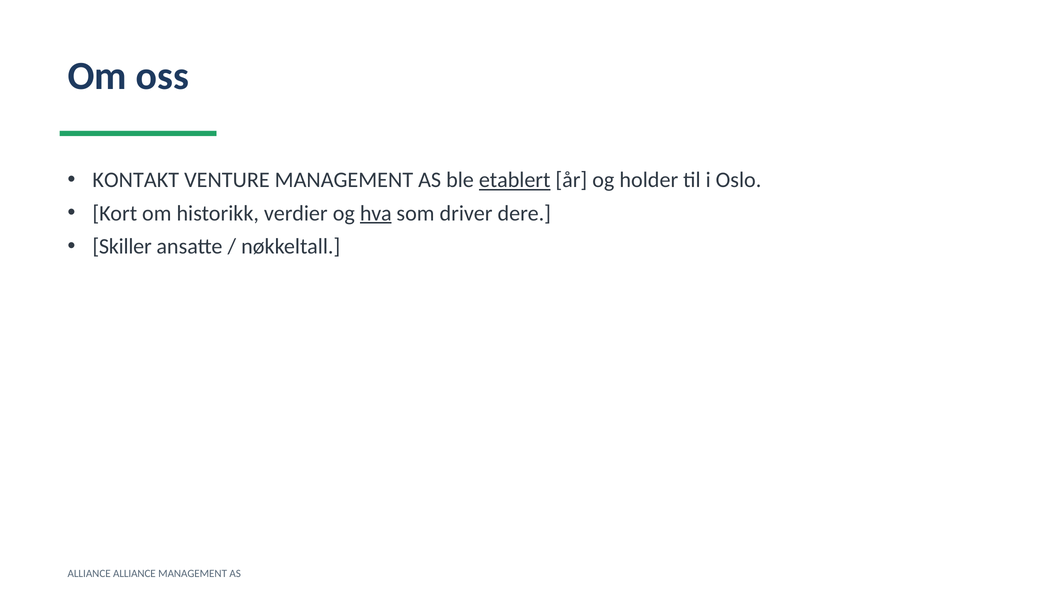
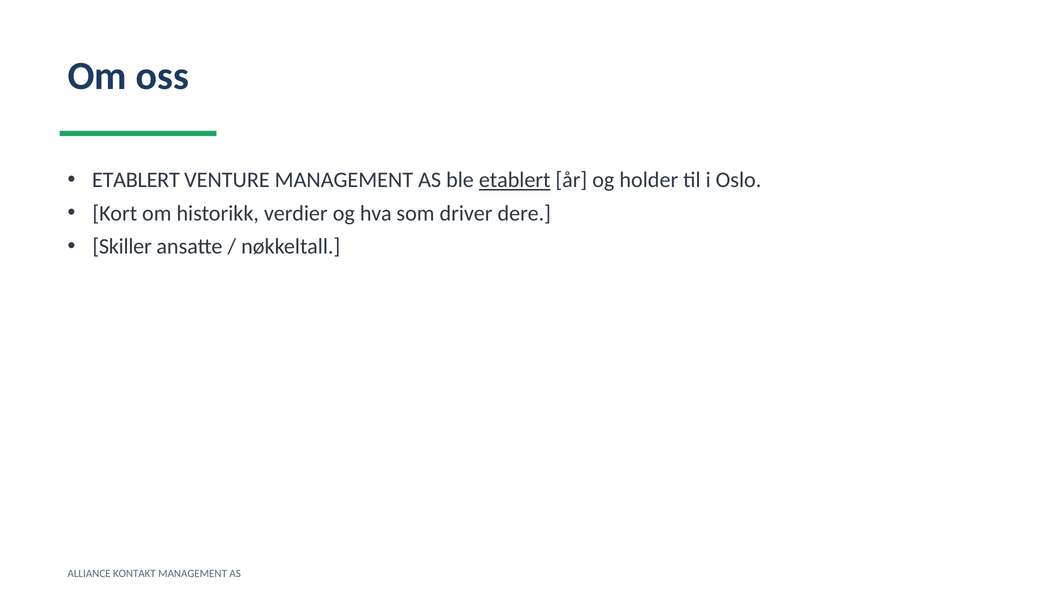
KONTAKT at (136, 180): KONTAKT -> ETABLERT
hva underline: present -> none
ALLIANCE ALLIANCE: ALLIANCE -> KONTAKT
